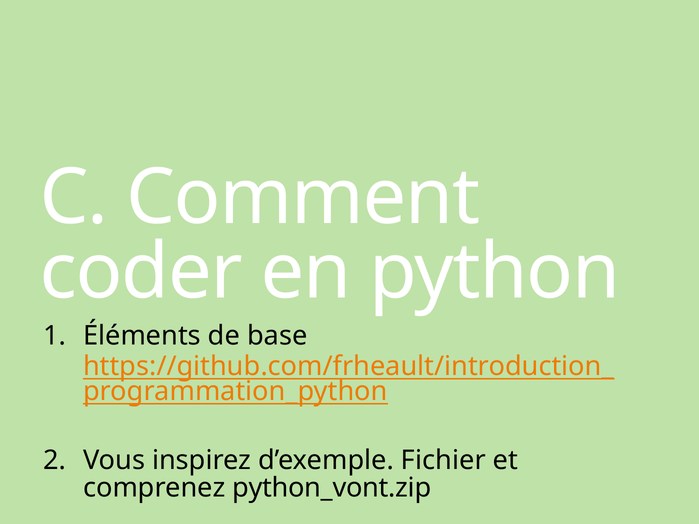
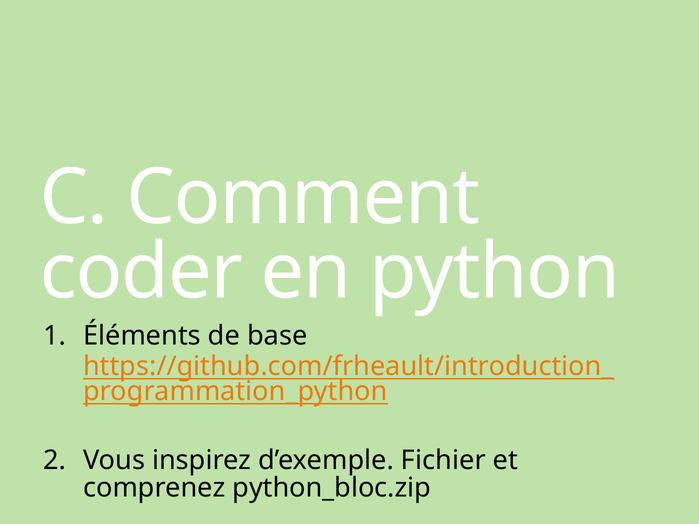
python_vont.zip: python_vont.zip -> python_bloc.zip
